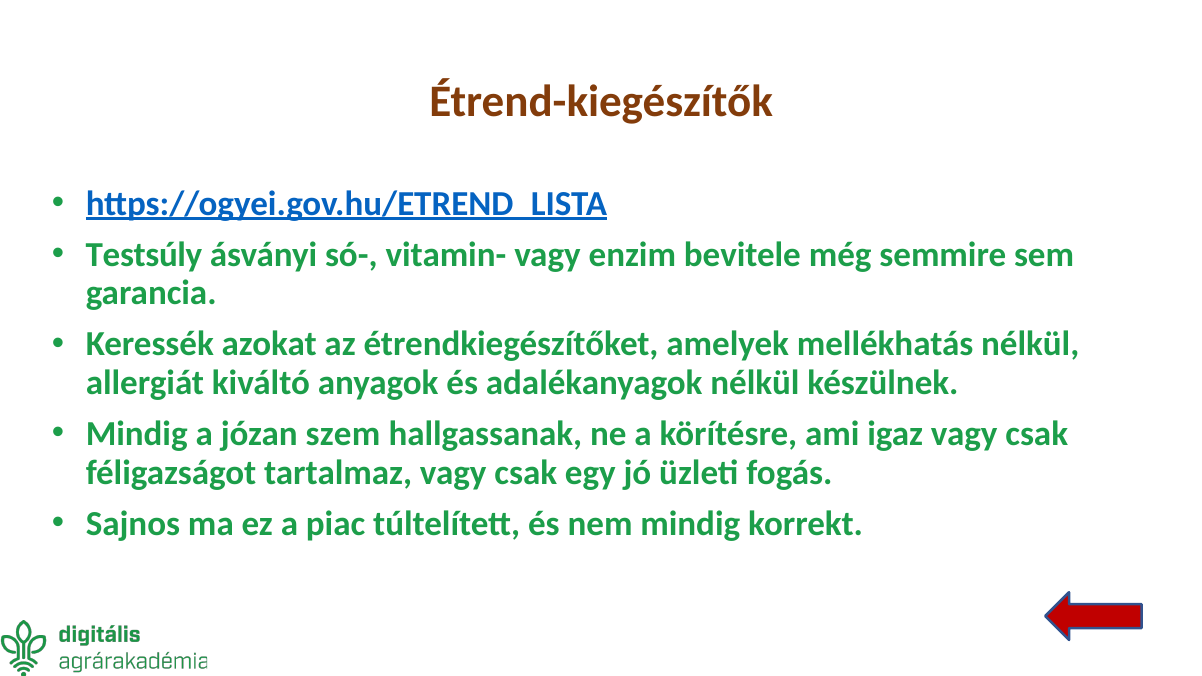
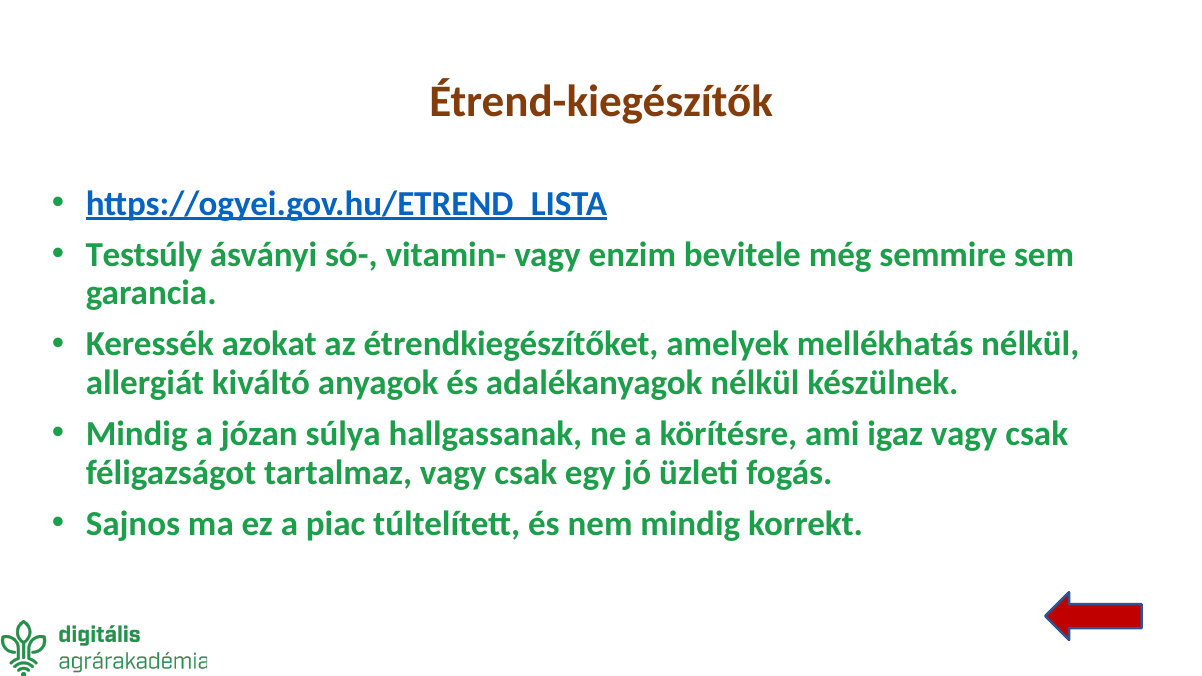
szem: szem -> súlya
